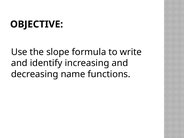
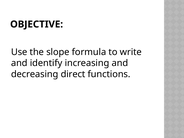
name: name -> direct
